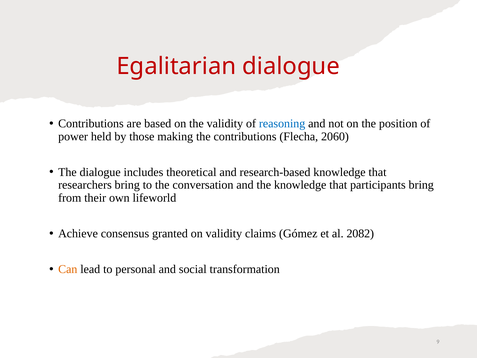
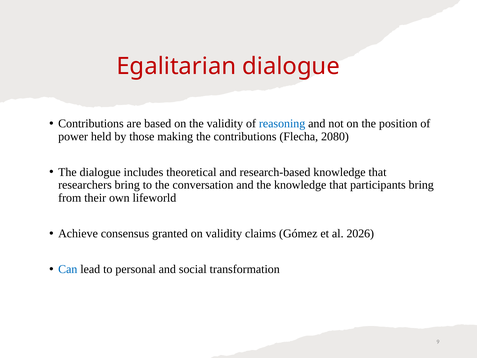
2060: 2060 -> 2080
2082: 2082 -> 2026
Can colour: orange -> blue
